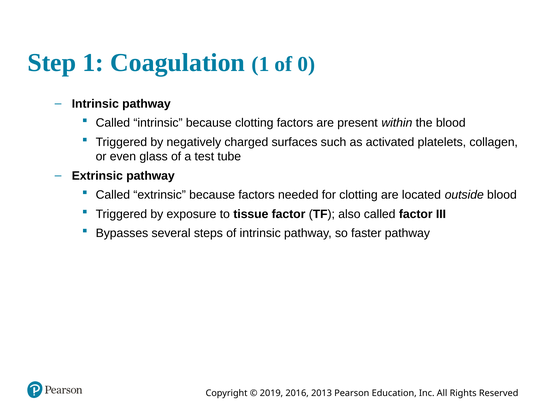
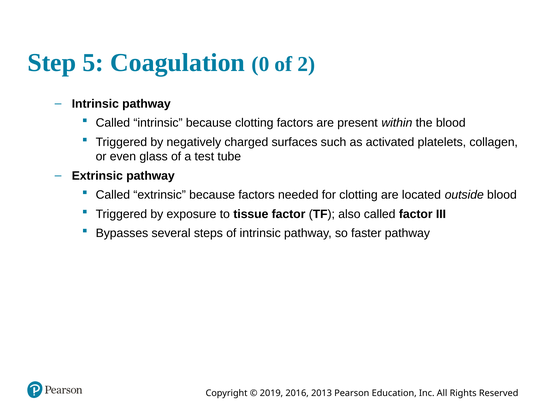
Step 1: 1 -> 5
Coagulation 1: 1 -> 0
0: 0 -> 2
